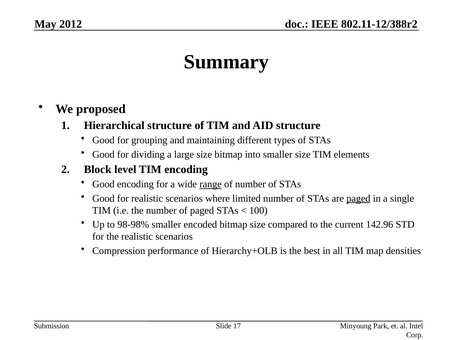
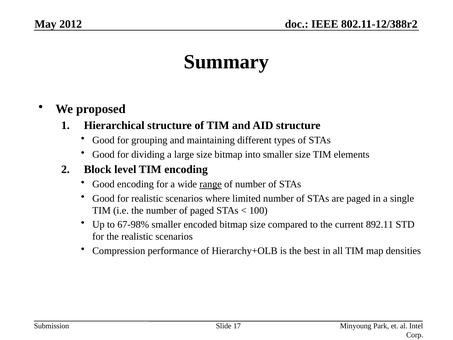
paged at (358, 198) underline: present -> none
98-98%: 98-98% -> 67-98%
142.96: 142.96 -> 892.11
